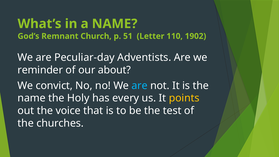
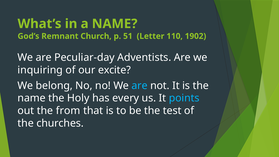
reminder: reminder -> inquiring
about: about -> excite
convict: convict -> belong
points colour: yellow -> light blue
voice: voice -> from
